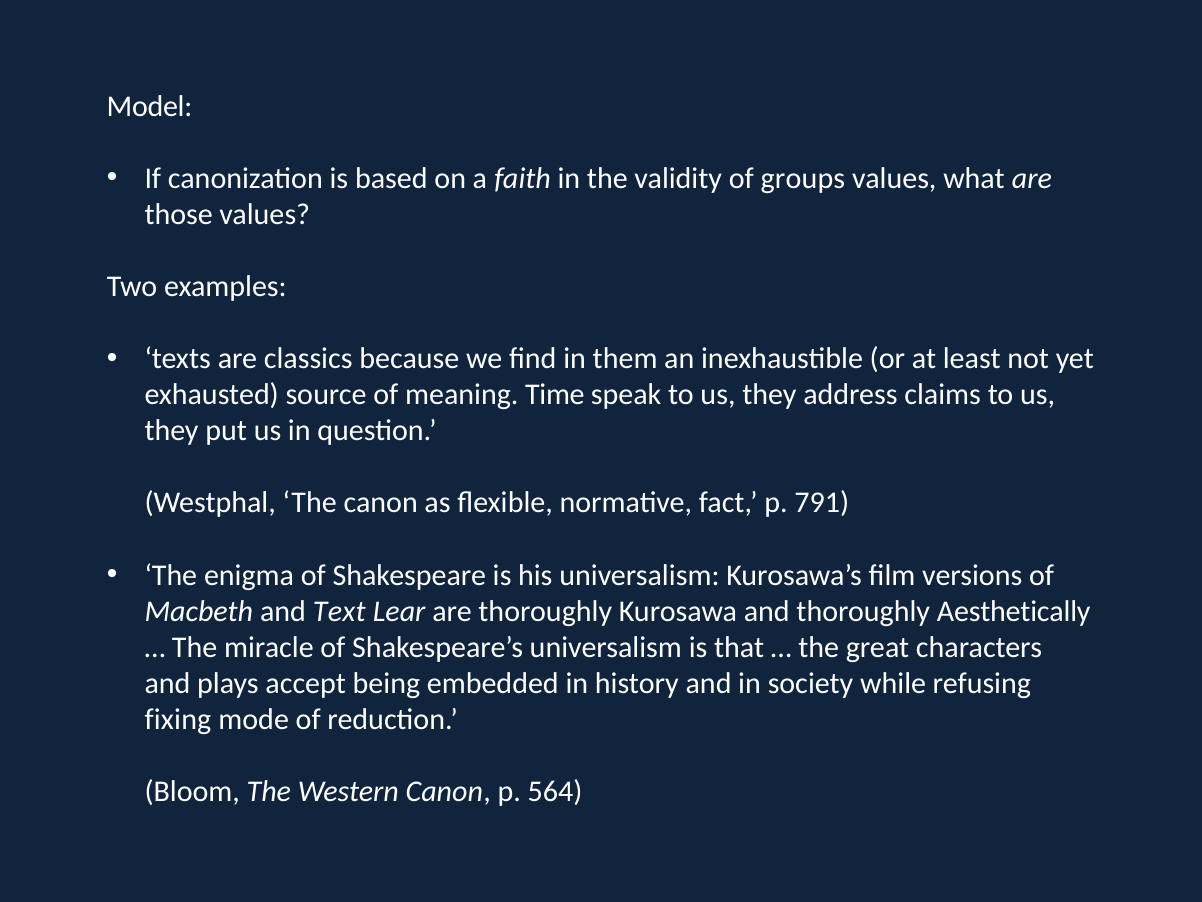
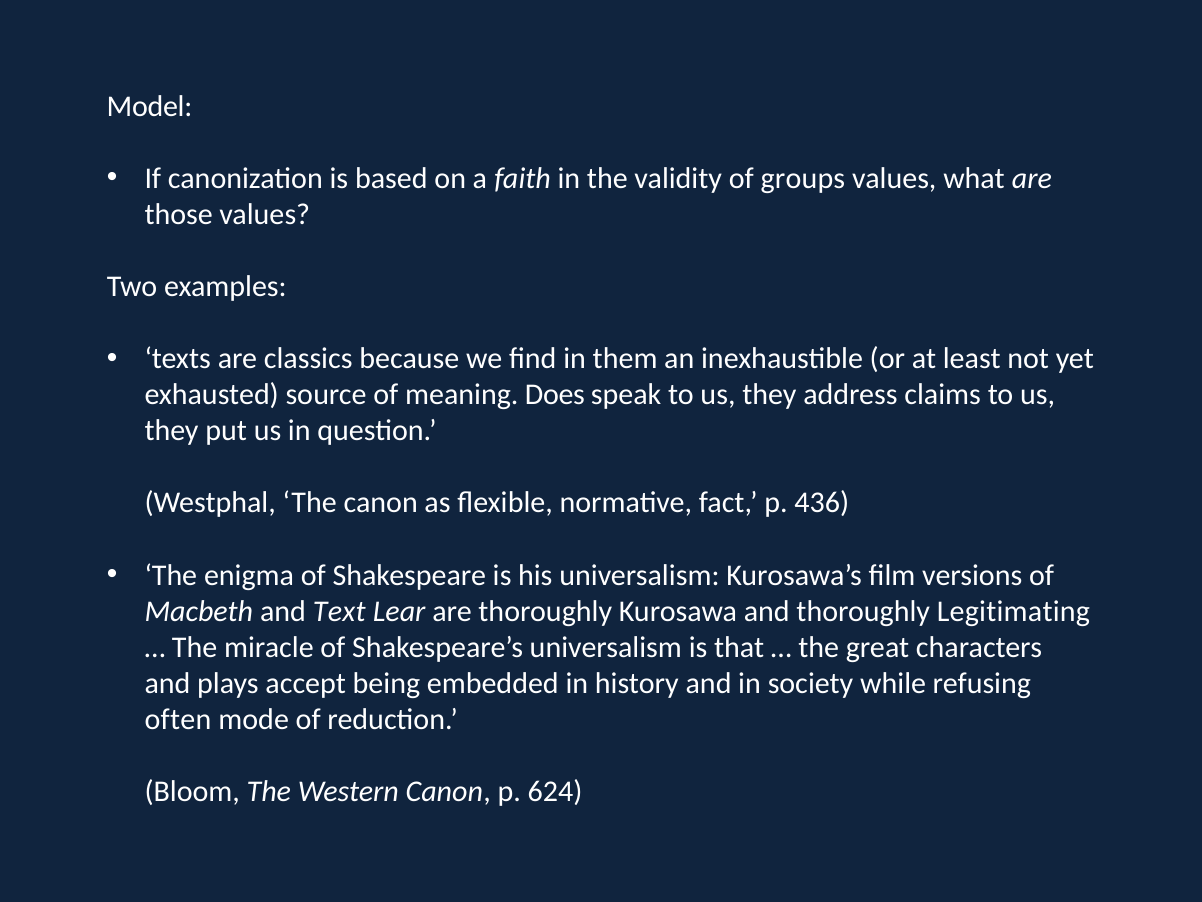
Time: Time -> Does
791: 791 -> 436
Aesthetically: Aesthetically -> Legitimating
fixing: fixing -> often
564: 564 -> 624
